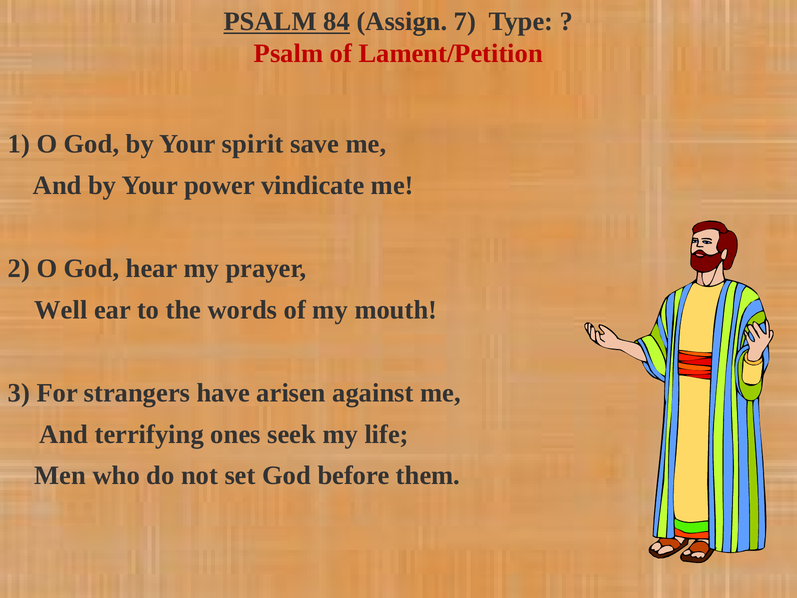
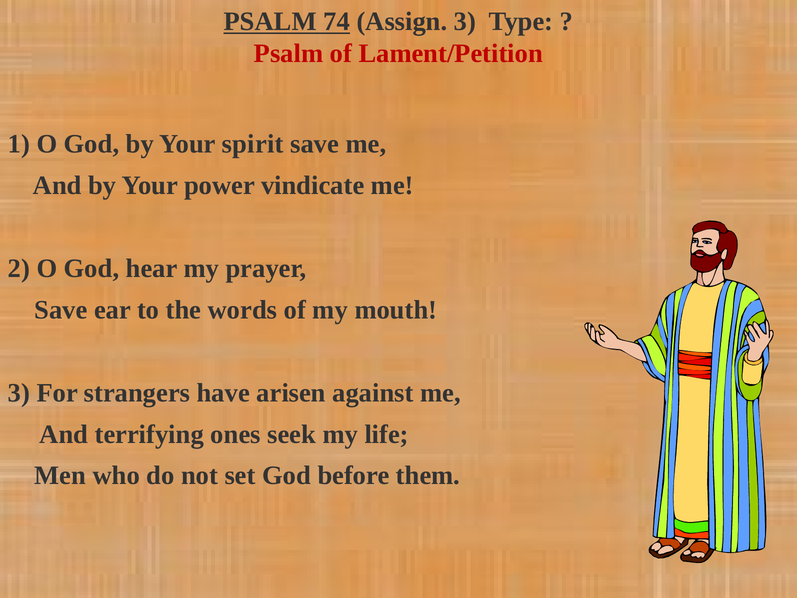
84: 84 -> 74
Assign 7: 7 -> 3
Well at (61, 310): Well -> Save
